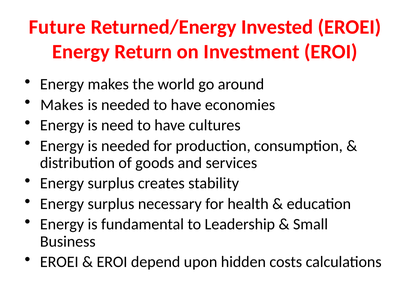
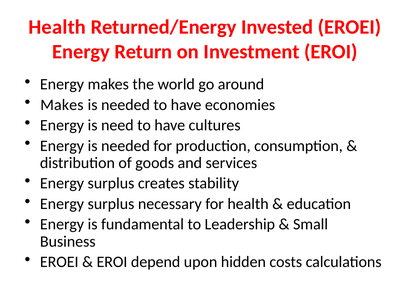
Future at (57, 27): Future -> Health
